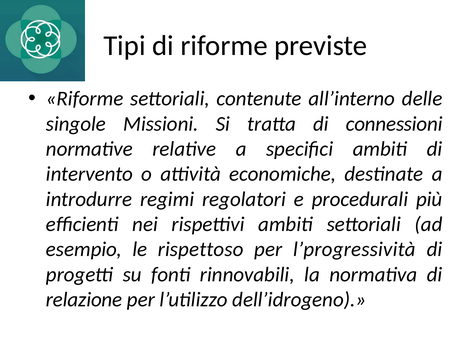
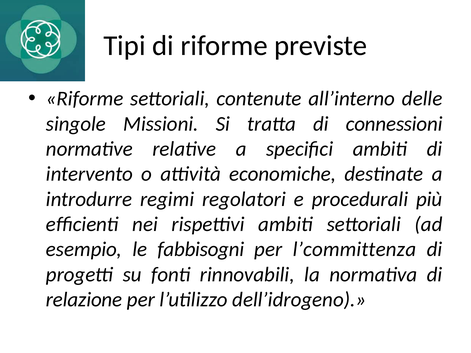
rispettoso: rispettoso -> fabbisogni
l’progressività: l’progressività -> l’committenza
